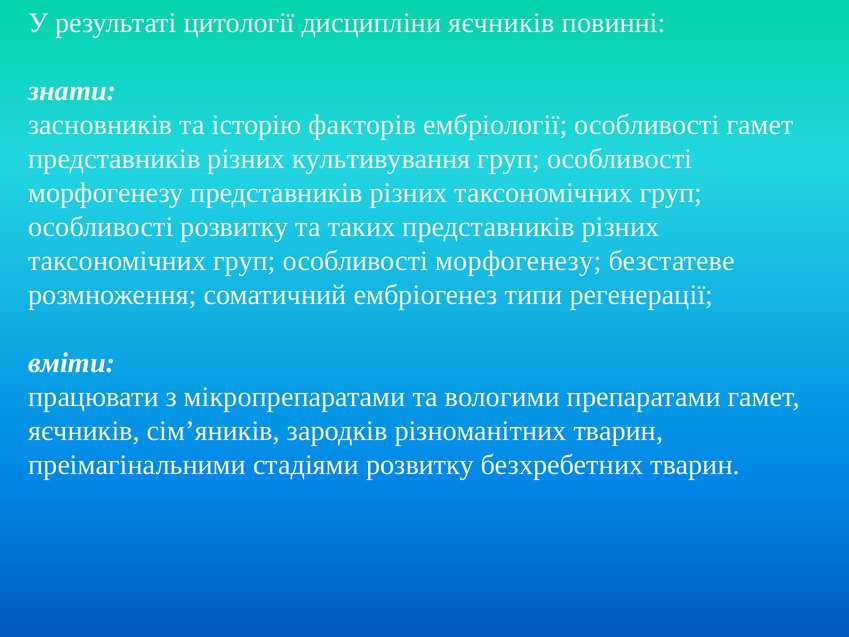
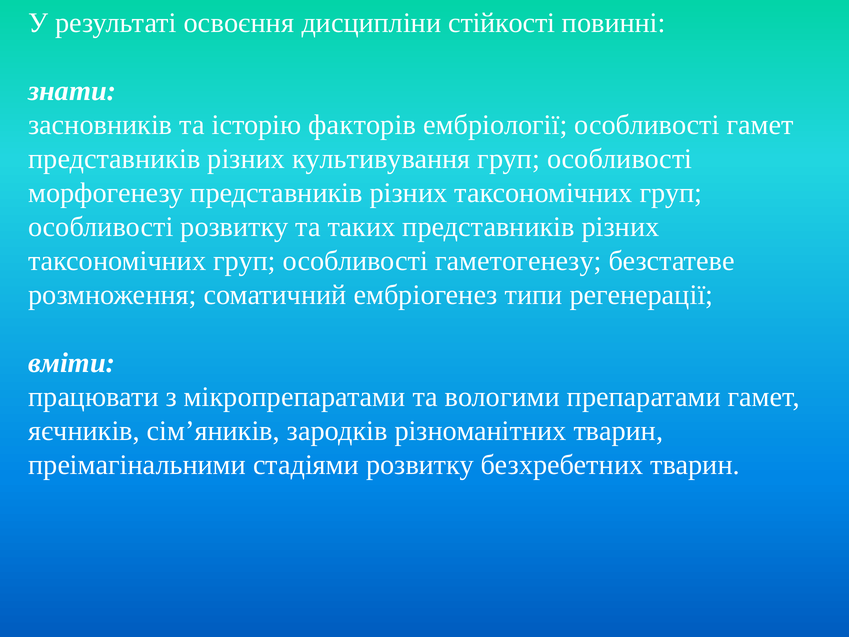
цитології: цитології -> освоєння
дисципліни яєчників: яєчників -> стійкості
таксономічних груп особливості морфогенезу: морфогенезу -> гаметогенезу
